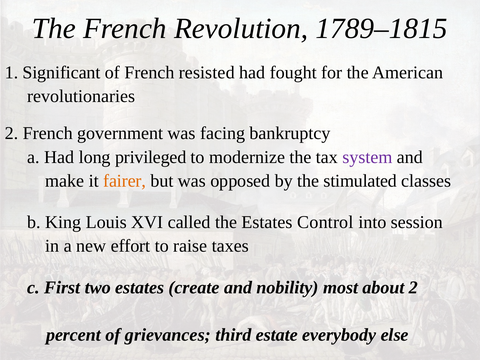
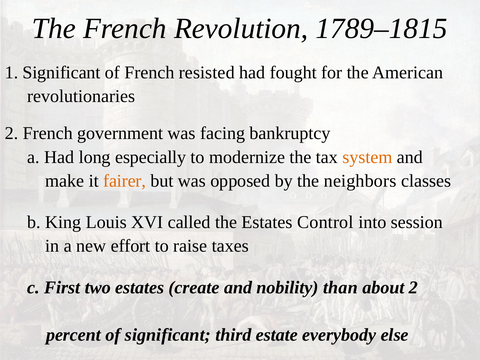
privileged: privileged -> especially
system colour: purple -> orange
stimulated: stimulated -> neighbors
most: most -> than
of grievances: grievances -> significant
